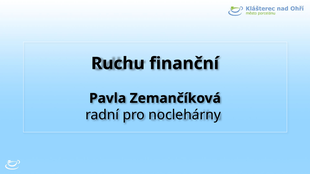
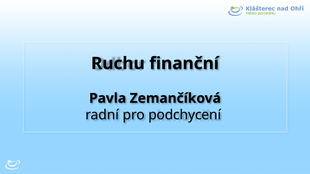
noclehárny: noclehárny -> podchycení
